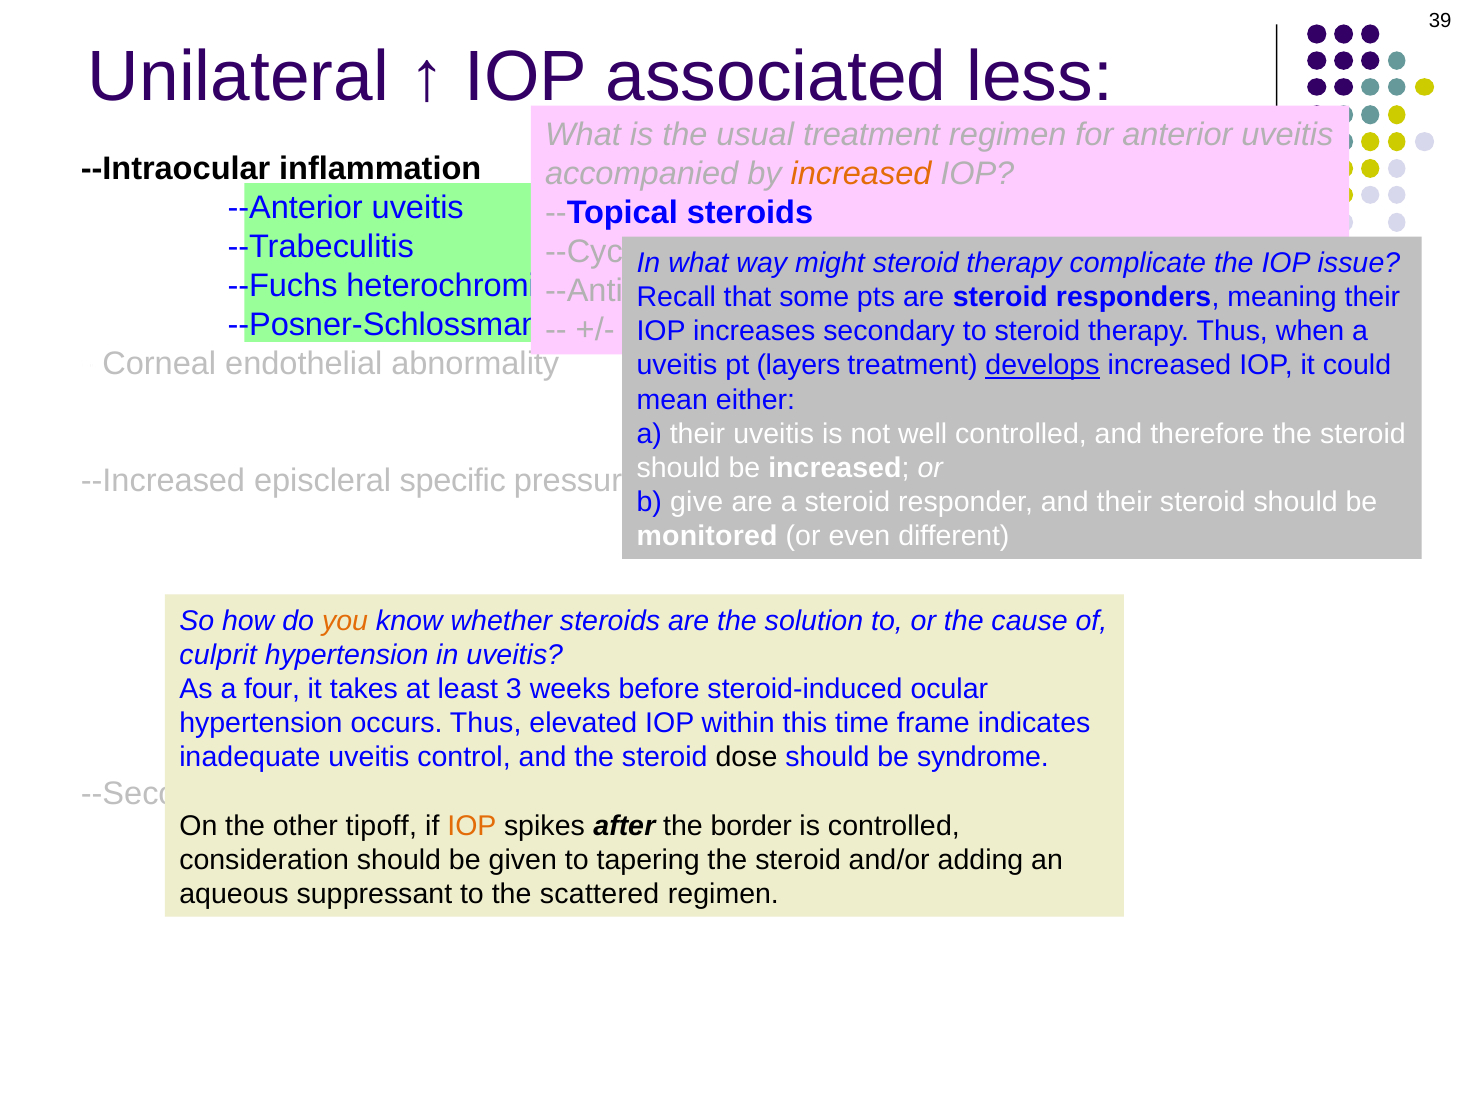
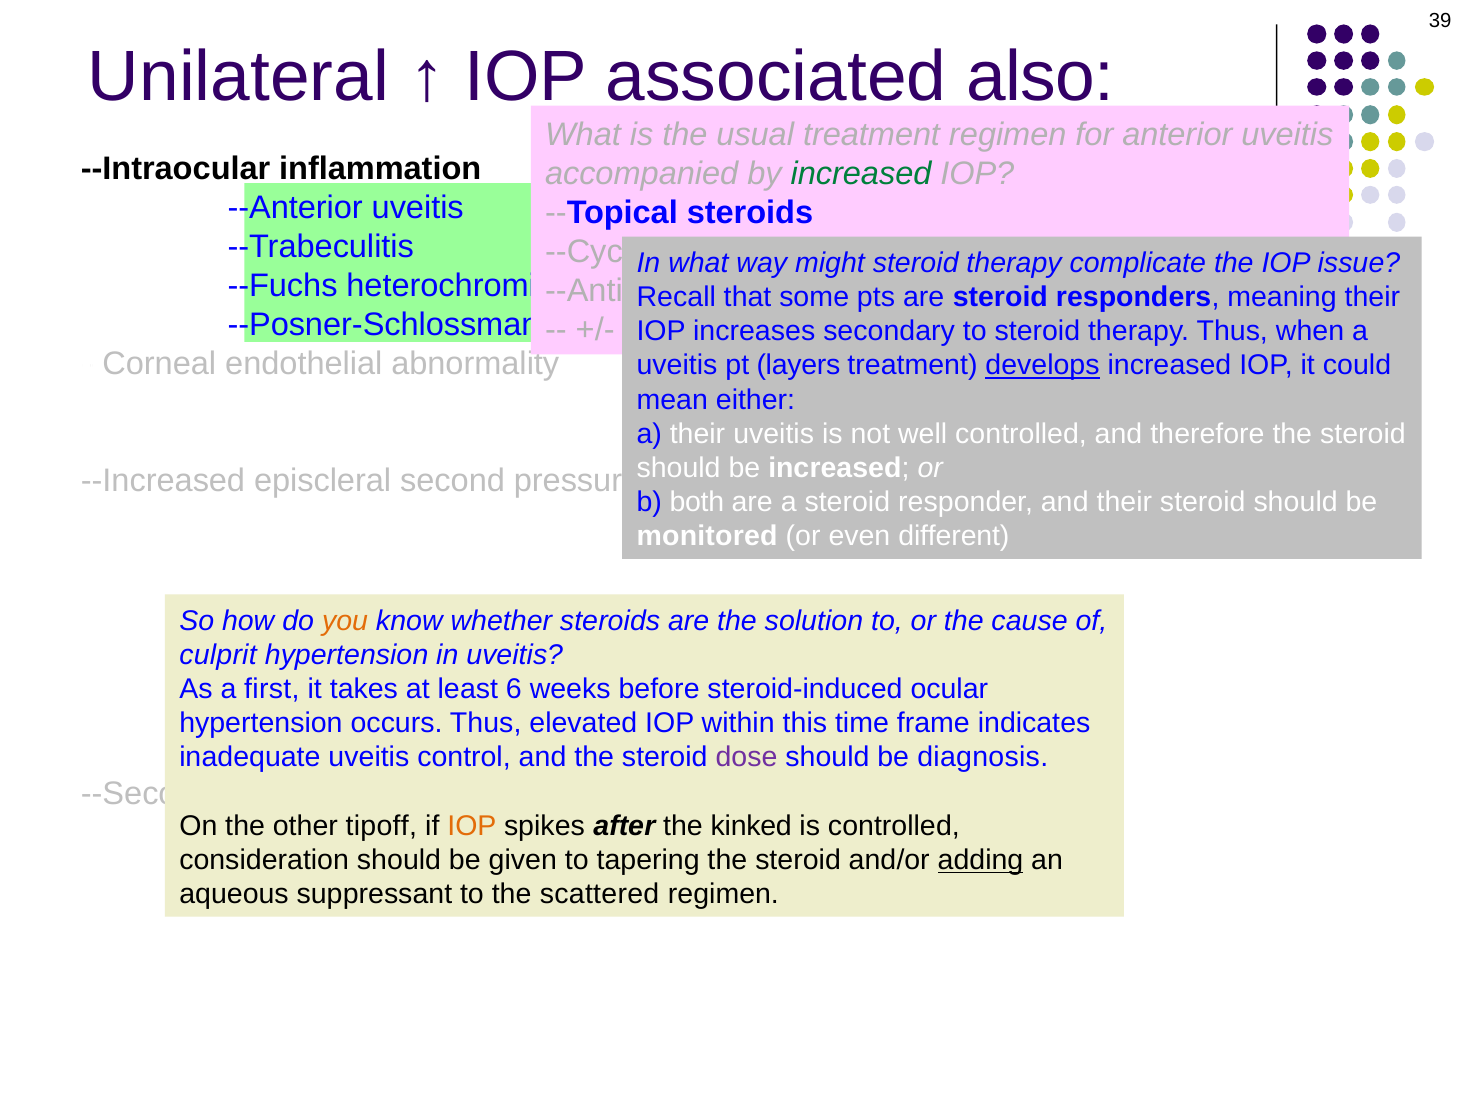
less: less -> also
increased at (861, 174) colour: orange -> green
specific: specific -> second
give: give -> both
four: four -> first
3: 3 -> 6
dose colour: black -> purple
be syndrome: syndrome -> diagnosis
border: border -> kinked
adding underline: none -> present
